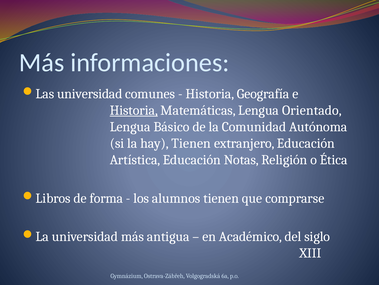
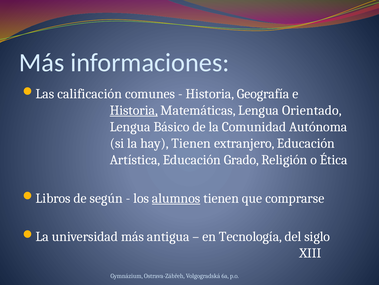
Las universidad: universidad -> calificación
Notas: Notas -> Grado
forma: forma -> según
alumnos underline: none -> present
Académico: Académico -> Tecnología
